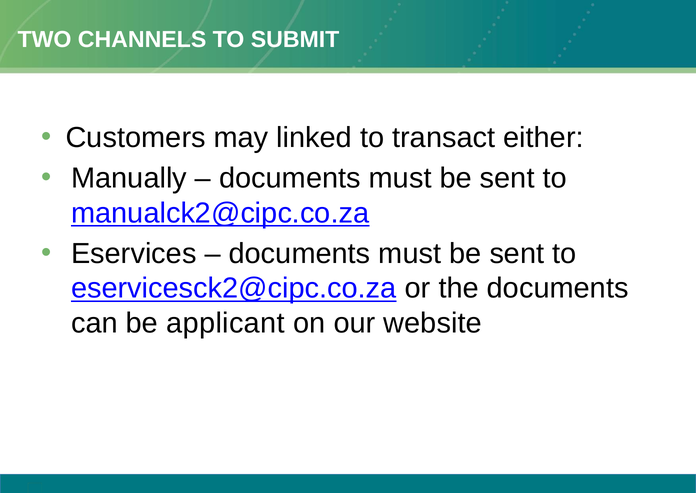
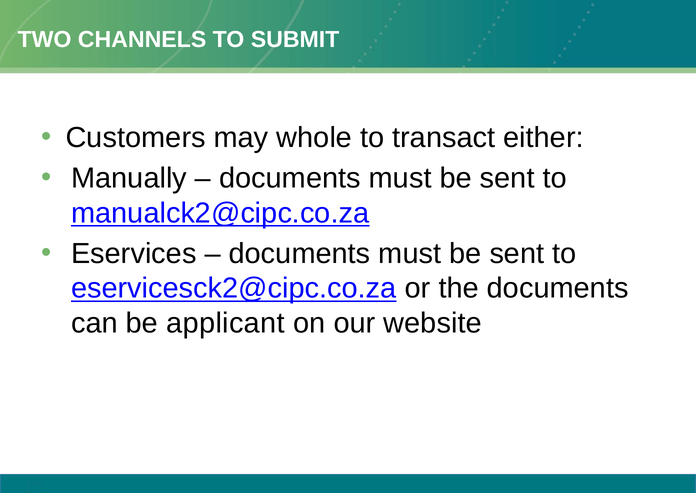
linked: linked -> whole
